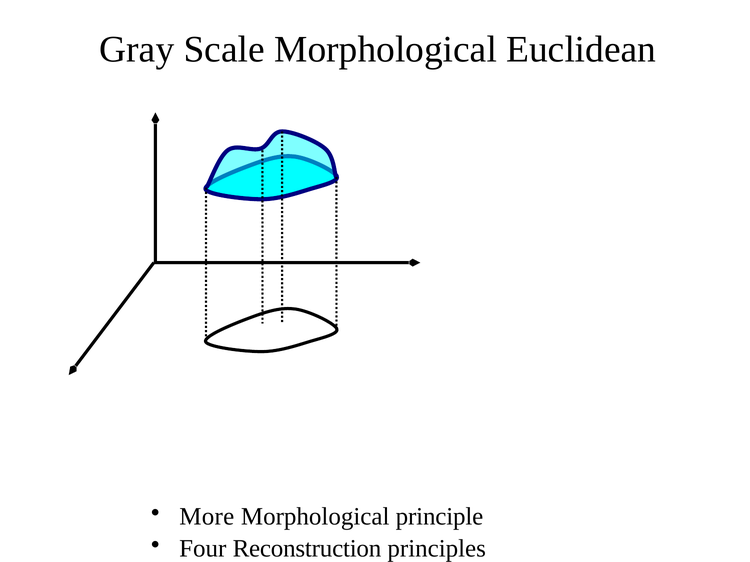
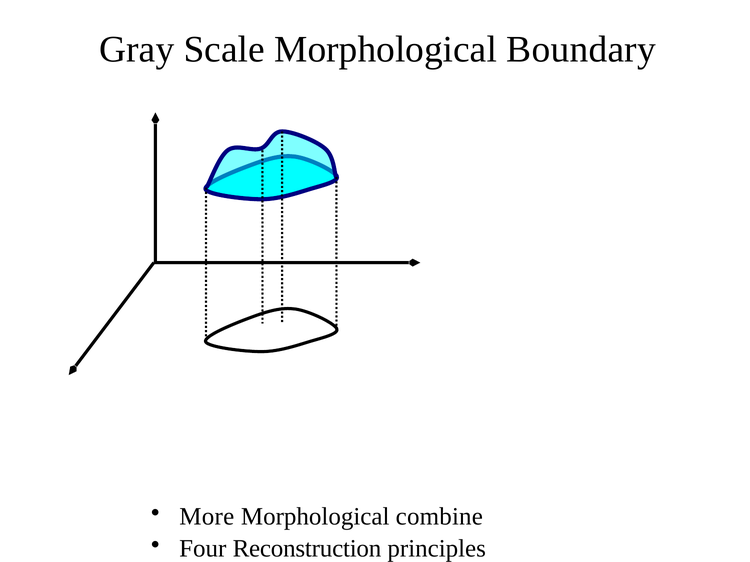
Morphological Euclidean: Euclidean -> Boundary
principle: principle -> combine
